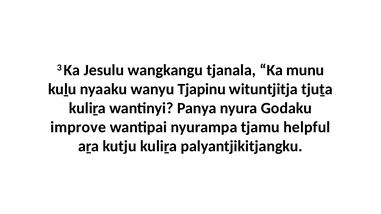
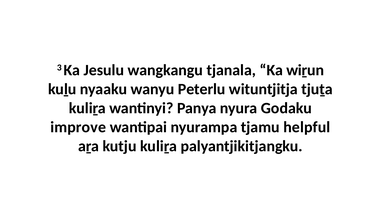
munu: munu -> wiṟun
Tjapinu: Tjapinu -> Peterlu
